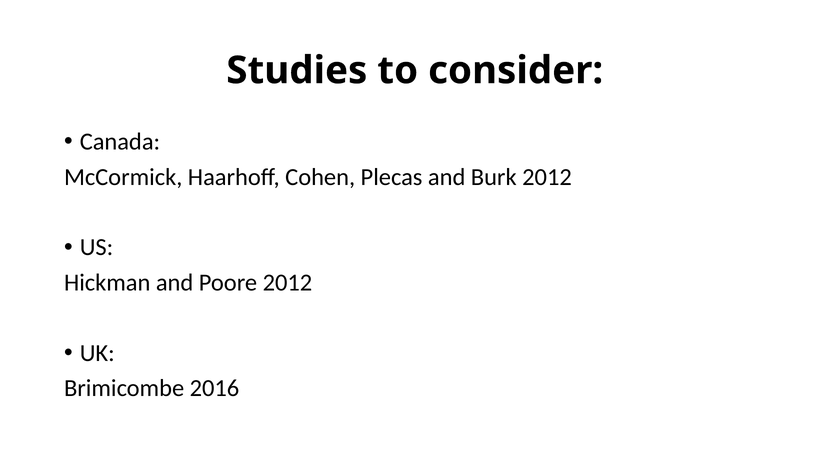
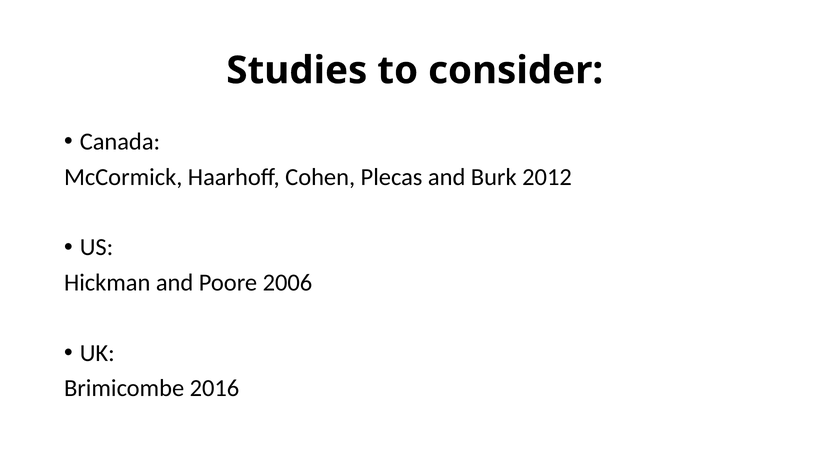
Poore 2012: 2012 -> 2006
